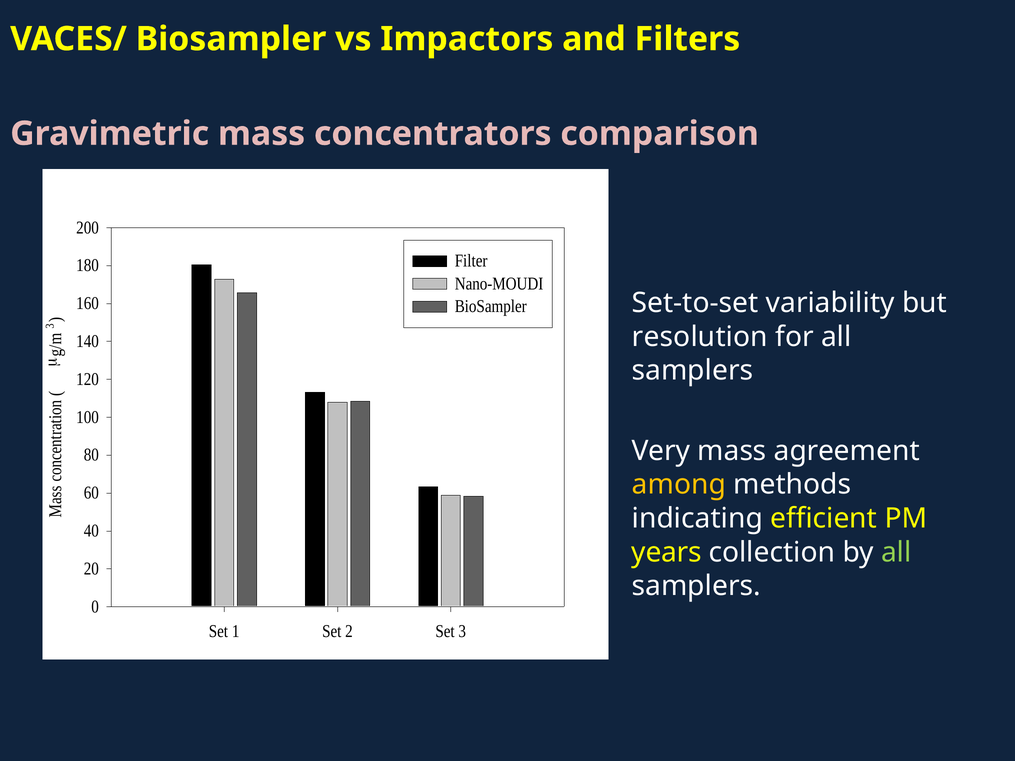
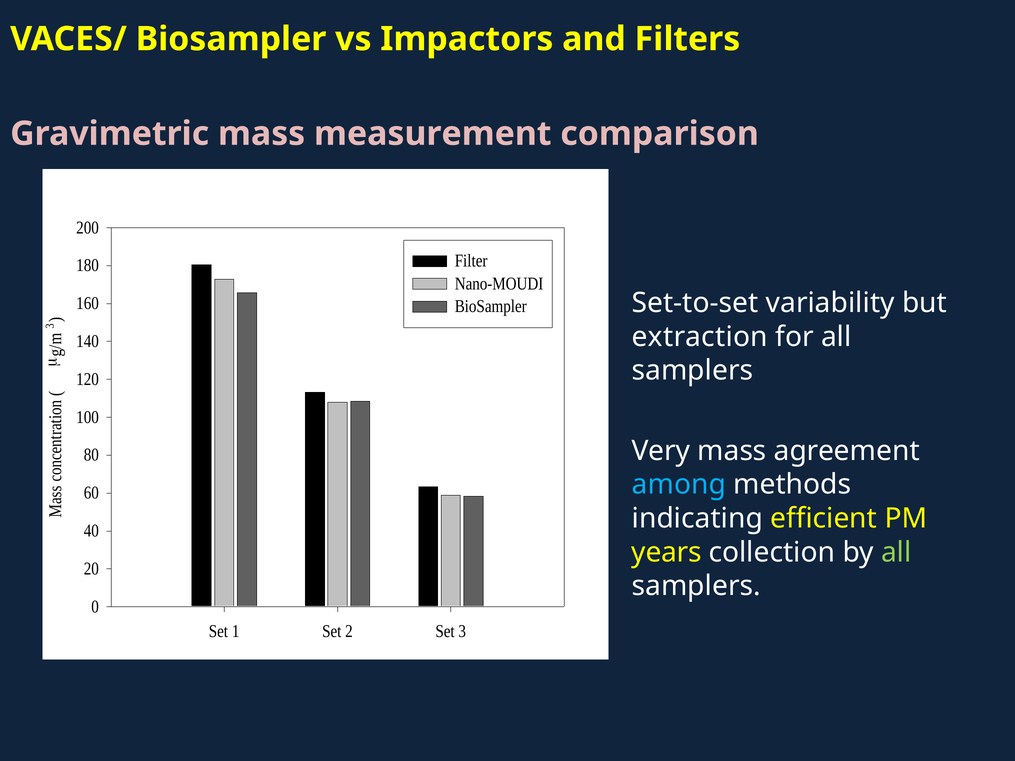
concentrators: concentrators -> measurement
resolution: resolution -> extraction
among colour: yellow -> light blue
